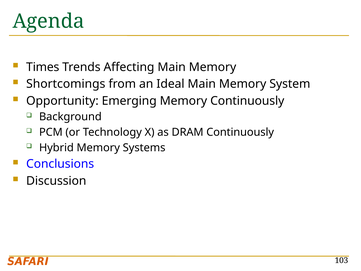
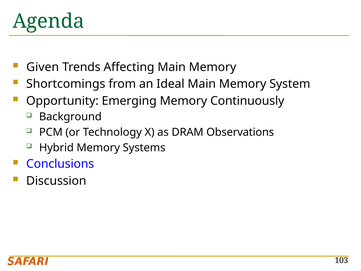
Times: Times -> Given
DRAM Continuously: Continuously -> Observations
